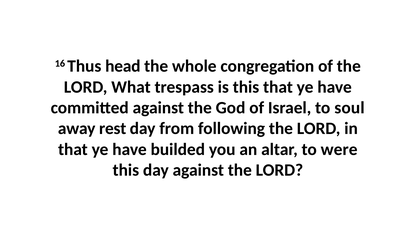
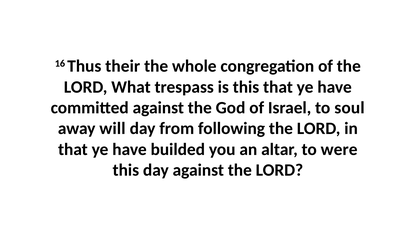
head: head -> their
rest: rest -> will
